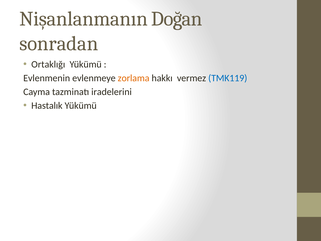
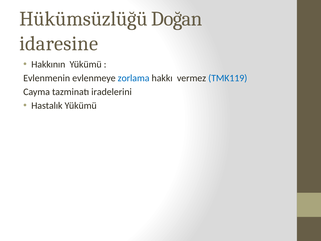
Nişanlanmanın: Nişanlanmanın -> Hükümsüzlüğü
sonradan: sonradan -> idaresine
Ortaklığı: Ortaklığı -> Hakkının
zorlama colour: orange -> blue
